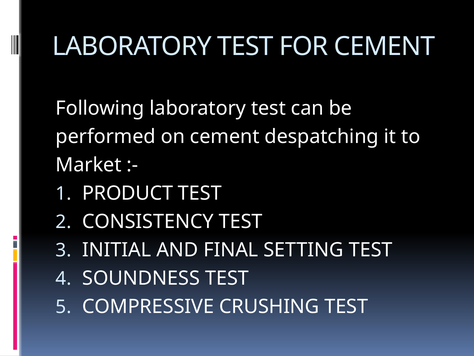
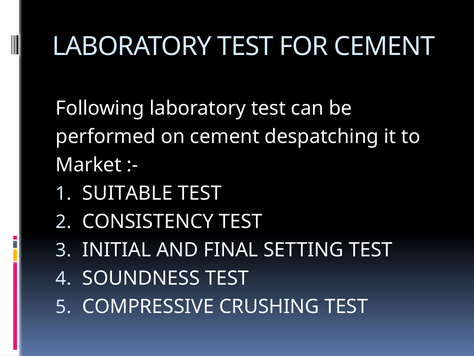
PRODUCT: PRODUCT -> SUITABLE
